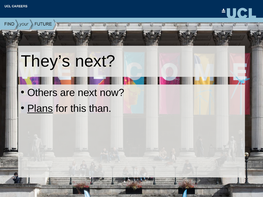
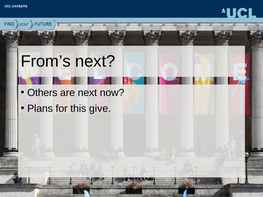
They’s: They’s -> From’s
Plans underline: present -> none
than: than -> give
